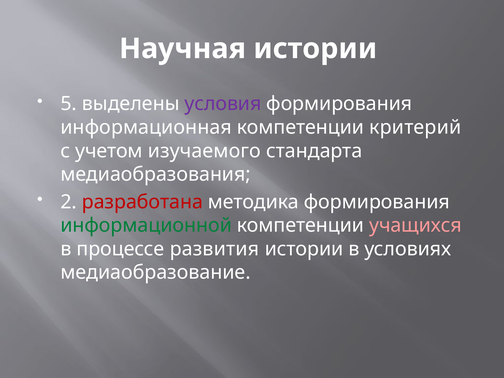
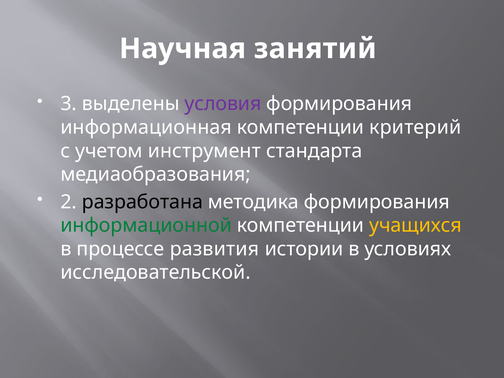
Научная истории: истории -> занятий
5: 5 -> 3
изучаемого: изучаемого -> инструмент
разработана colour: red -> black
учащихся colour: pink -> yellow
медиаобразование: медиаобразование -> исследовательской
